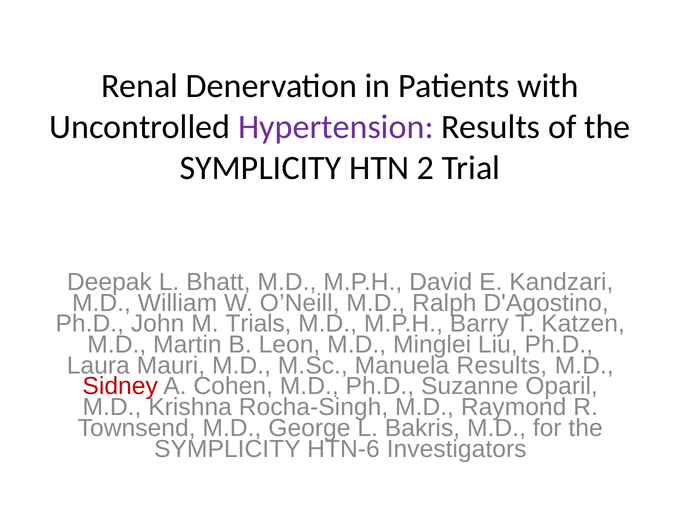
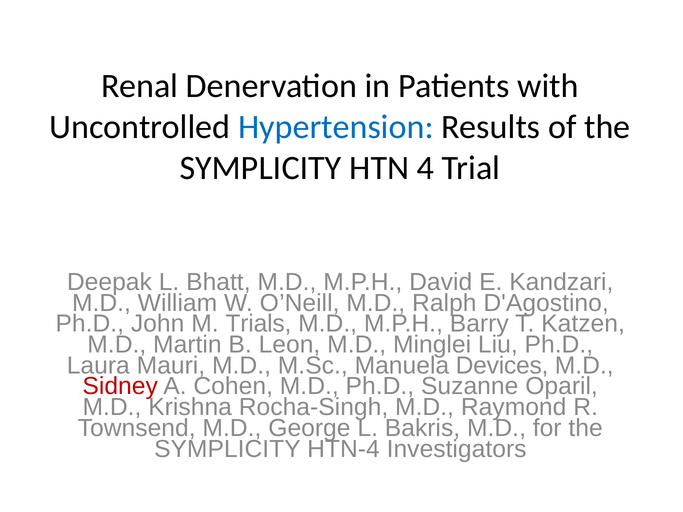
Hypertension colour: purple -> blue
2: 2 -> 4
Manuela Results: Results -> Devices
HTN-6: HTN-6 -> HTN-4
